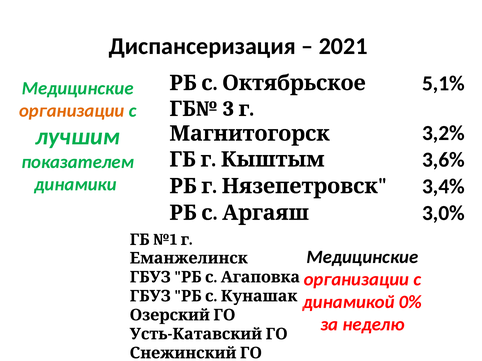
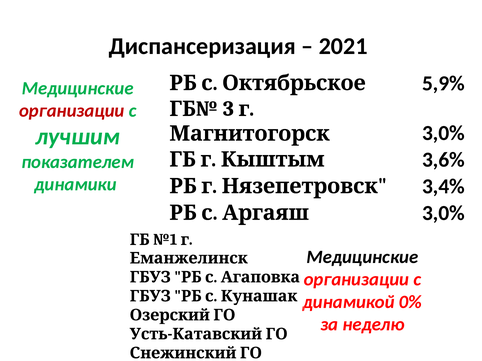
5,1%: 5,1% -> 5,9%
организации at (72, 111) colour: orange -> red
Магнитогорск 3,2%: 3,2% -> 3,0%
